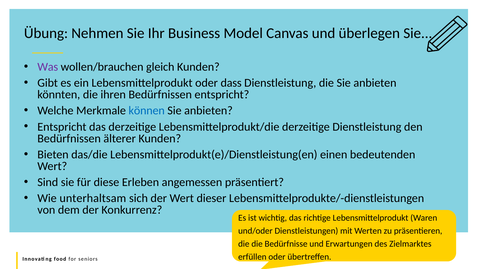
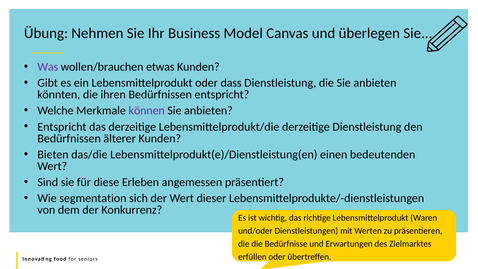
gleich: gleich -> etwas
können colour: blue -> purple
unterhaltsam: unterhaltsam -> segmentation
